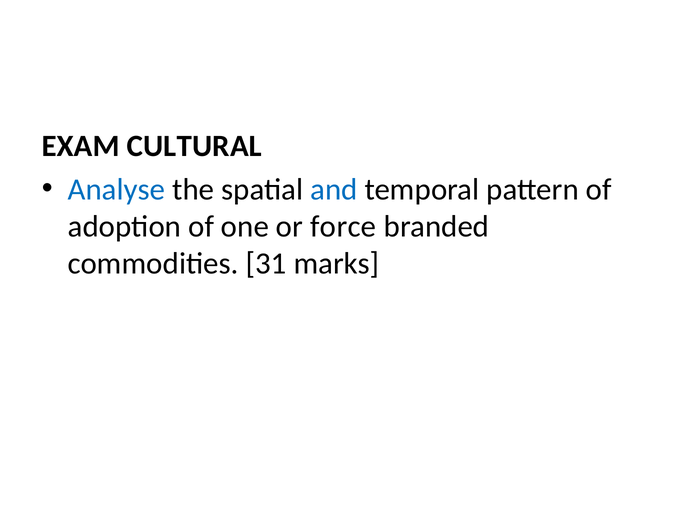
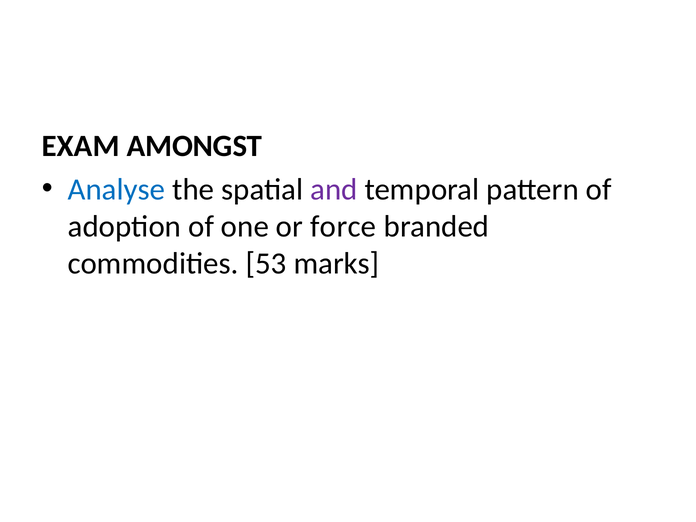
CULTURAL: CULTURAL -> AMONGST
and colour: blue -> purple
31: 31 -> 53
